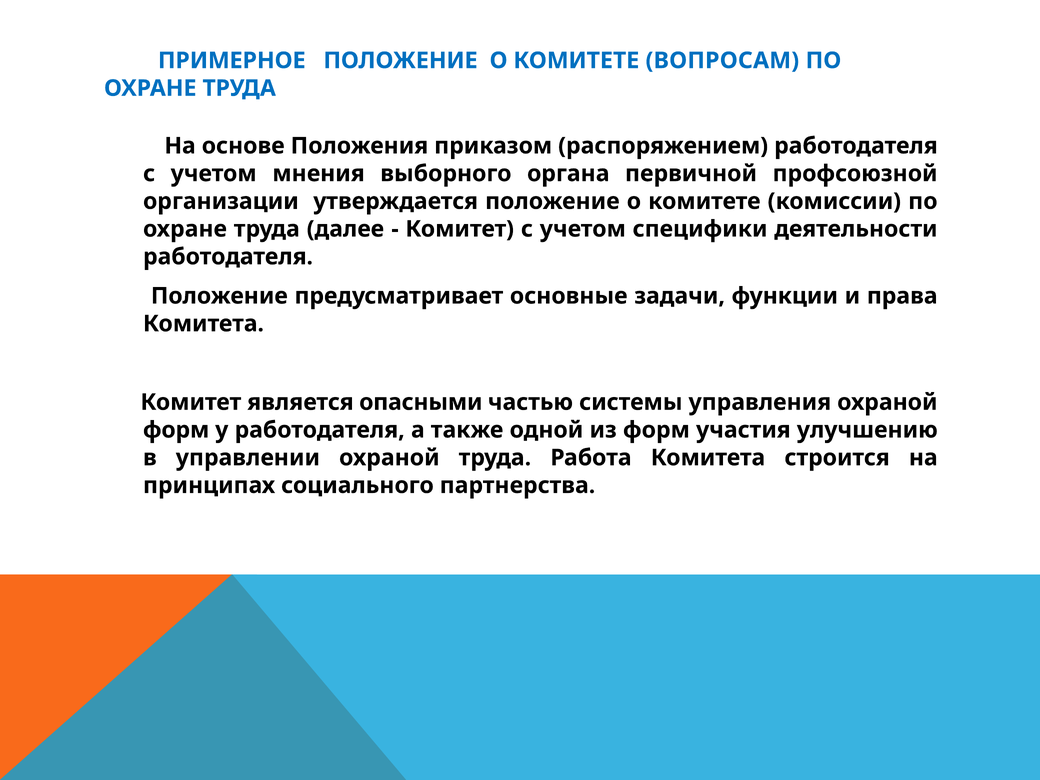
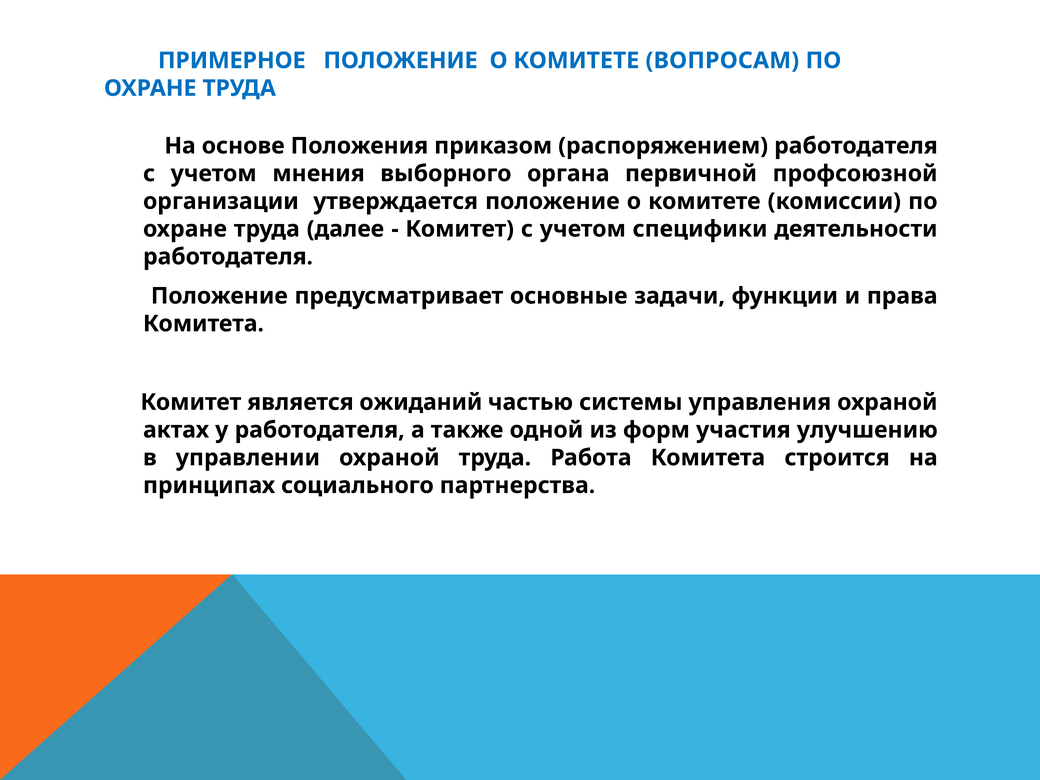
опасными: опасными -> ожиданий
форм at (176, 430): форм -> актах
